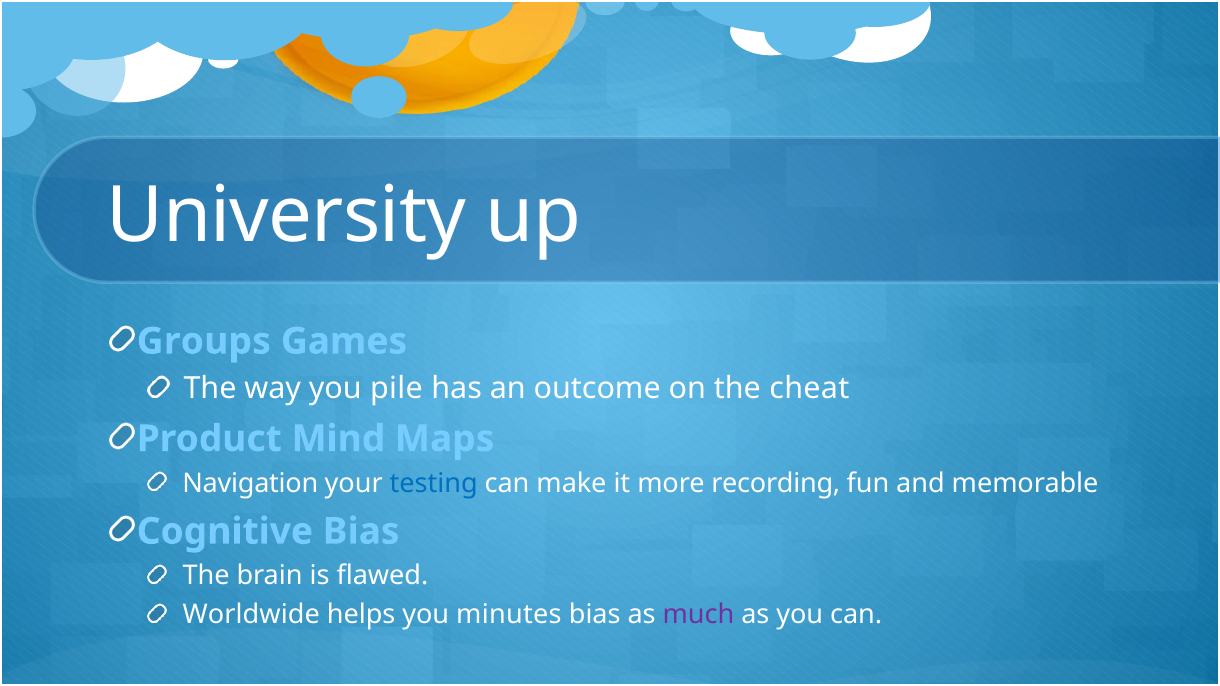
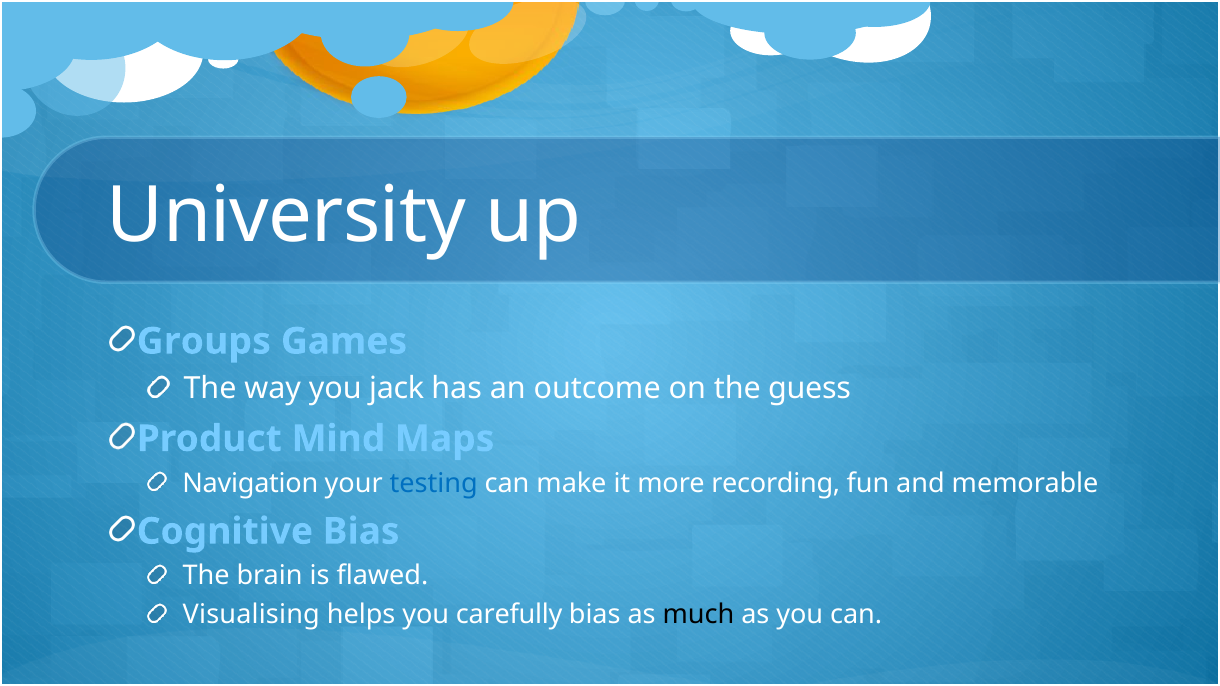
pile: pile -> jack
cheat: cheat -> guess
Worldwide: Worldwide -> Visualising
minutes: minutes -> carefully
much colour: purple -> black
